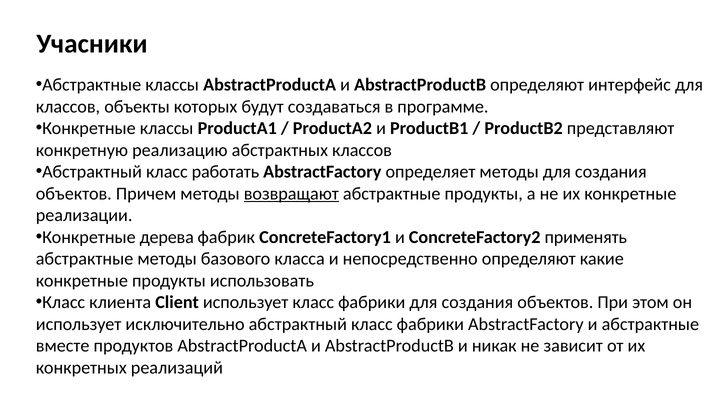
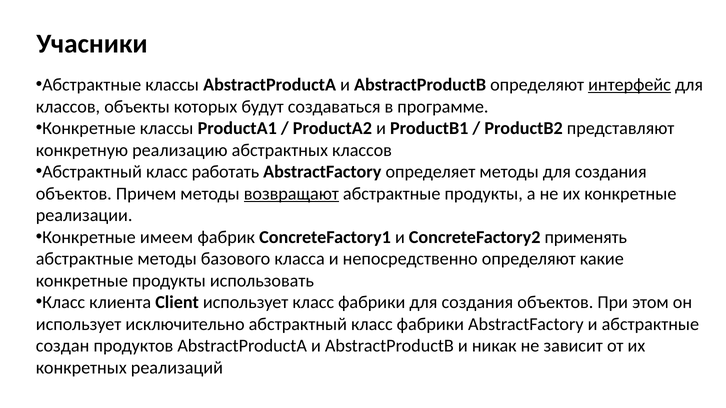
интерфейс underline: none -> present
дерева: дерева -> имеем
вместе: вместе -> создан
